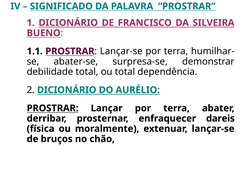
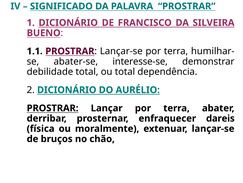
surpresa-se: surpresa-se -> interesse-se
